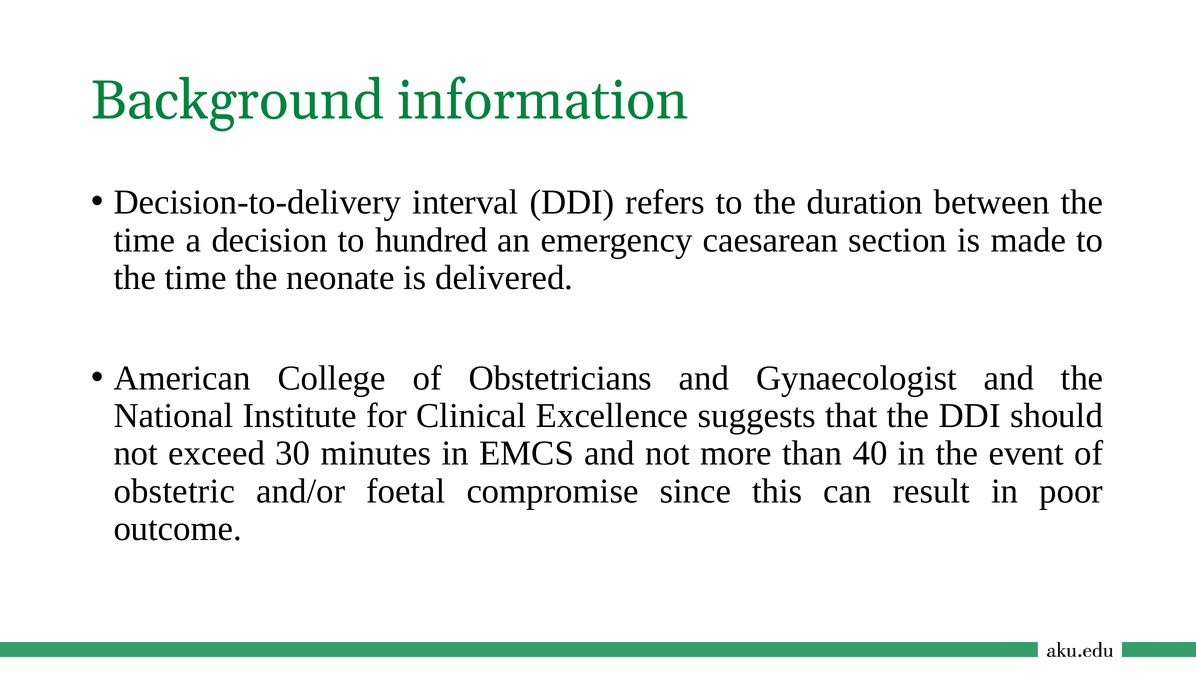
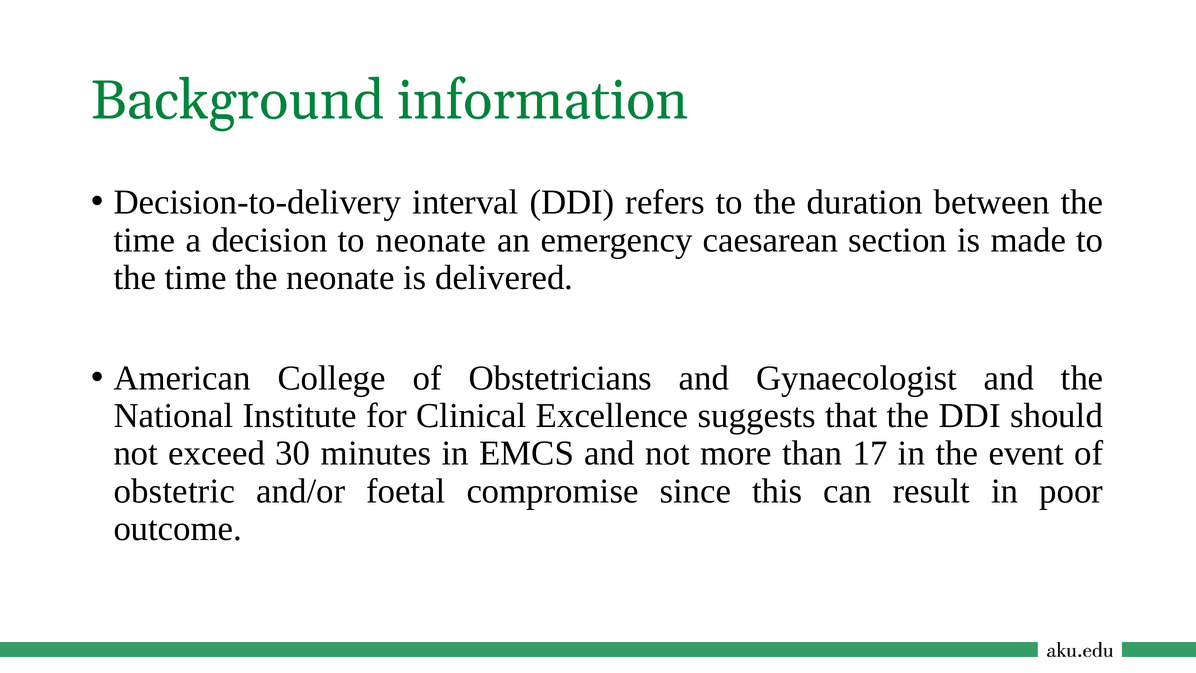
to hundred: hundred -> neonate
40: 40 -> 17
